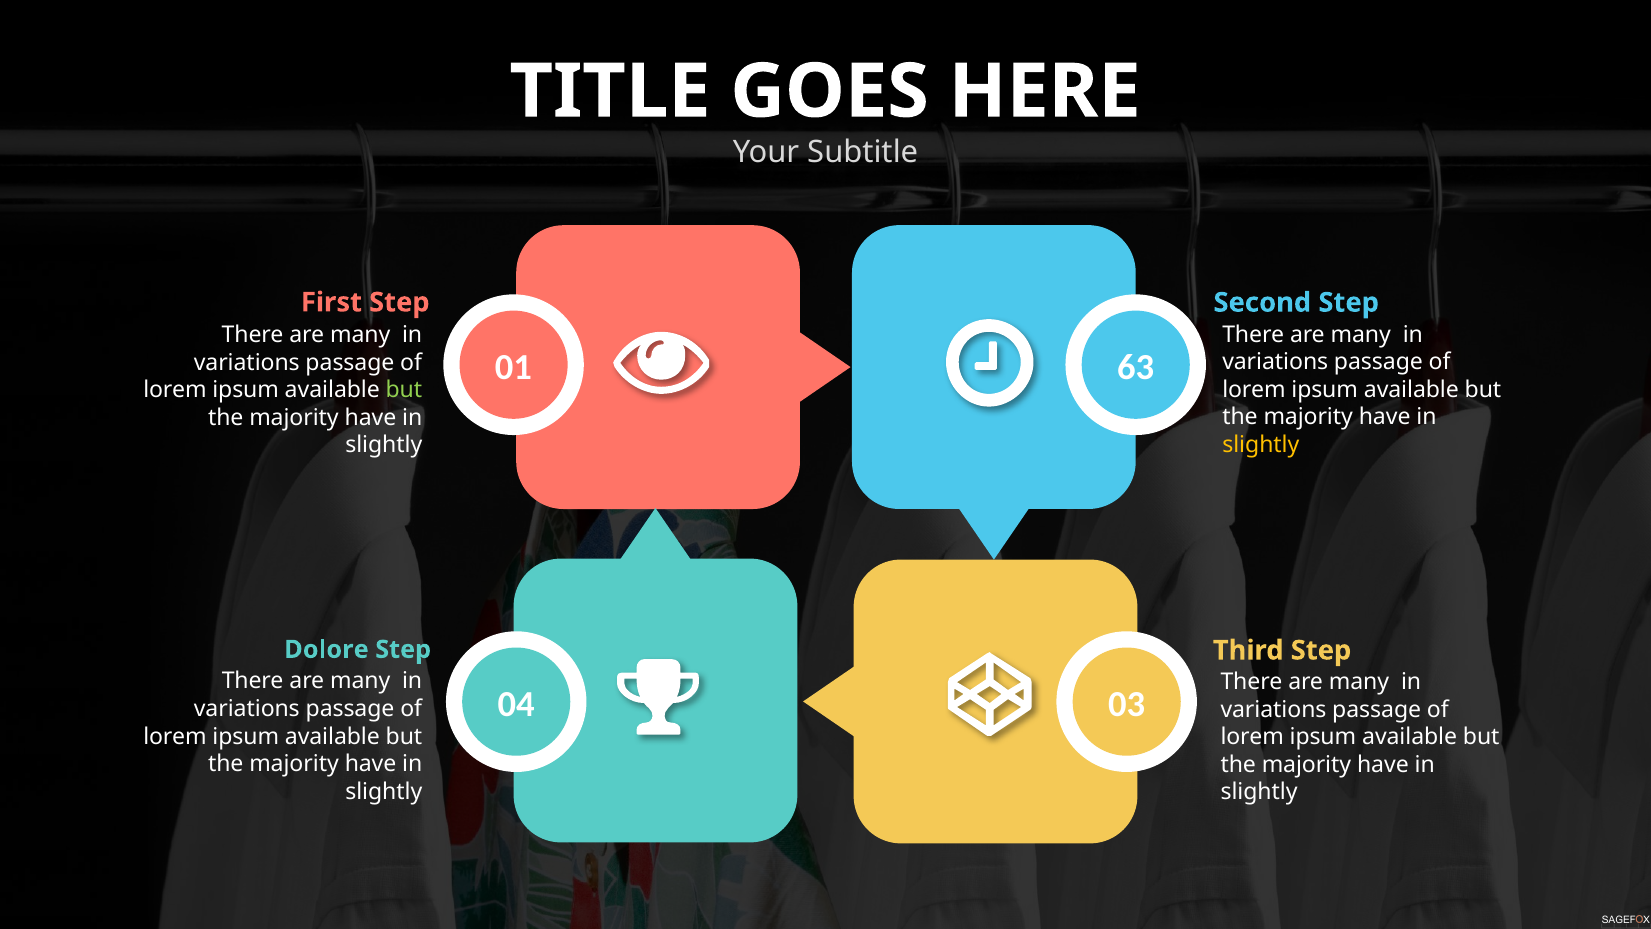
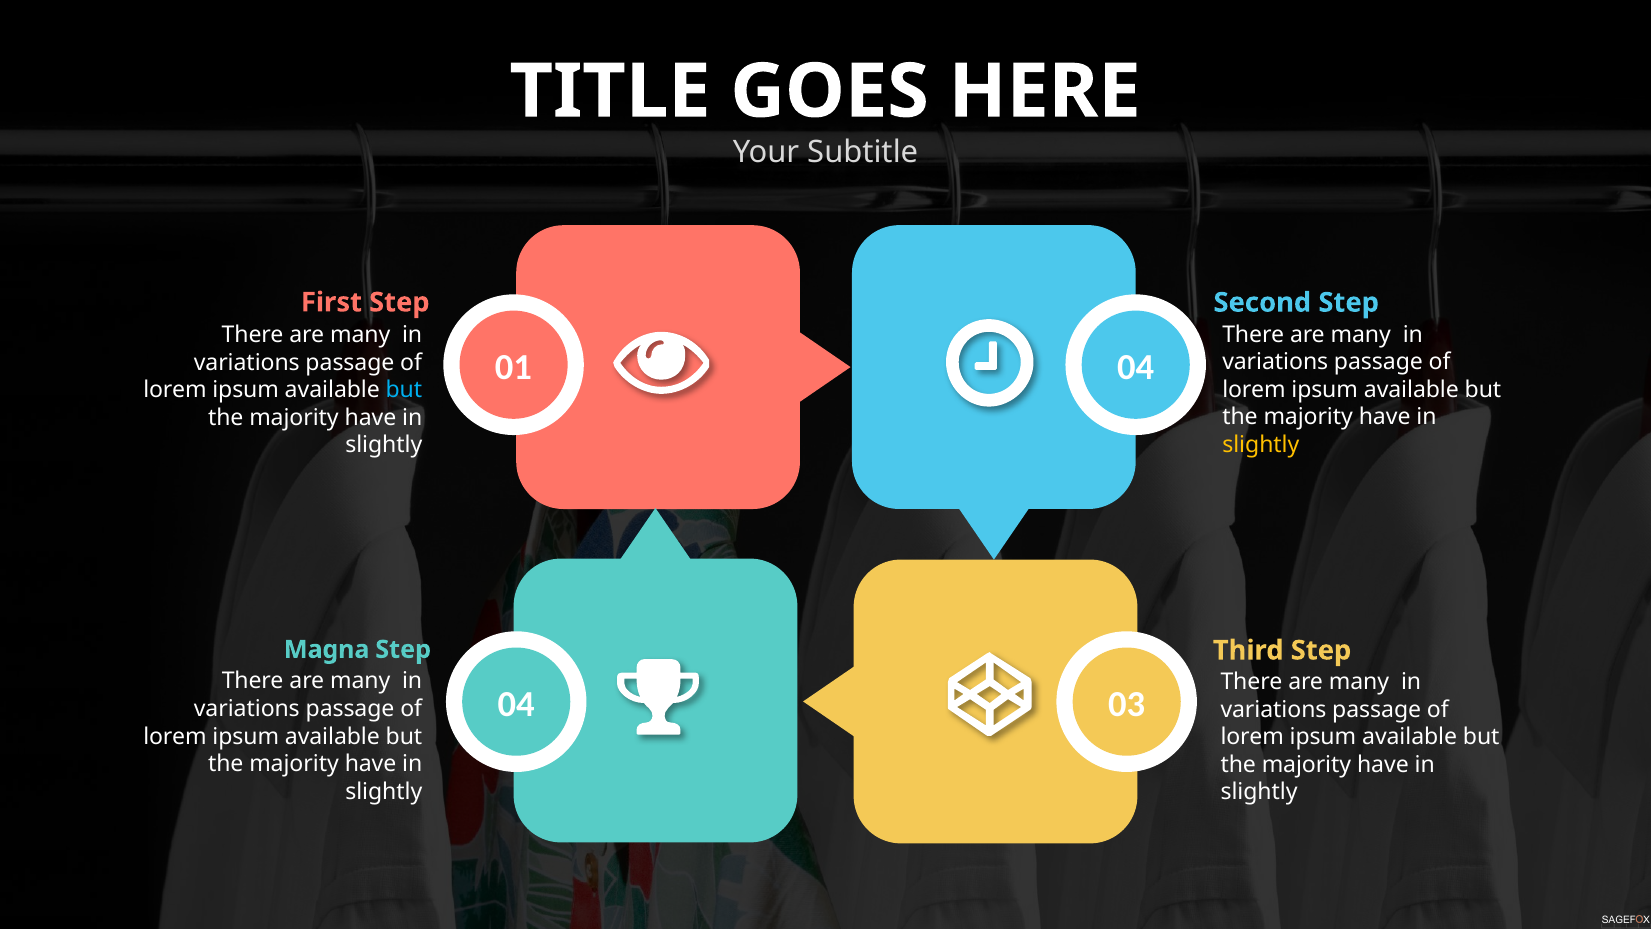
01 63: 63 -> 04
but at (404, 390) colour: light green -> light blue
Dolore: Dolore -> Magna
